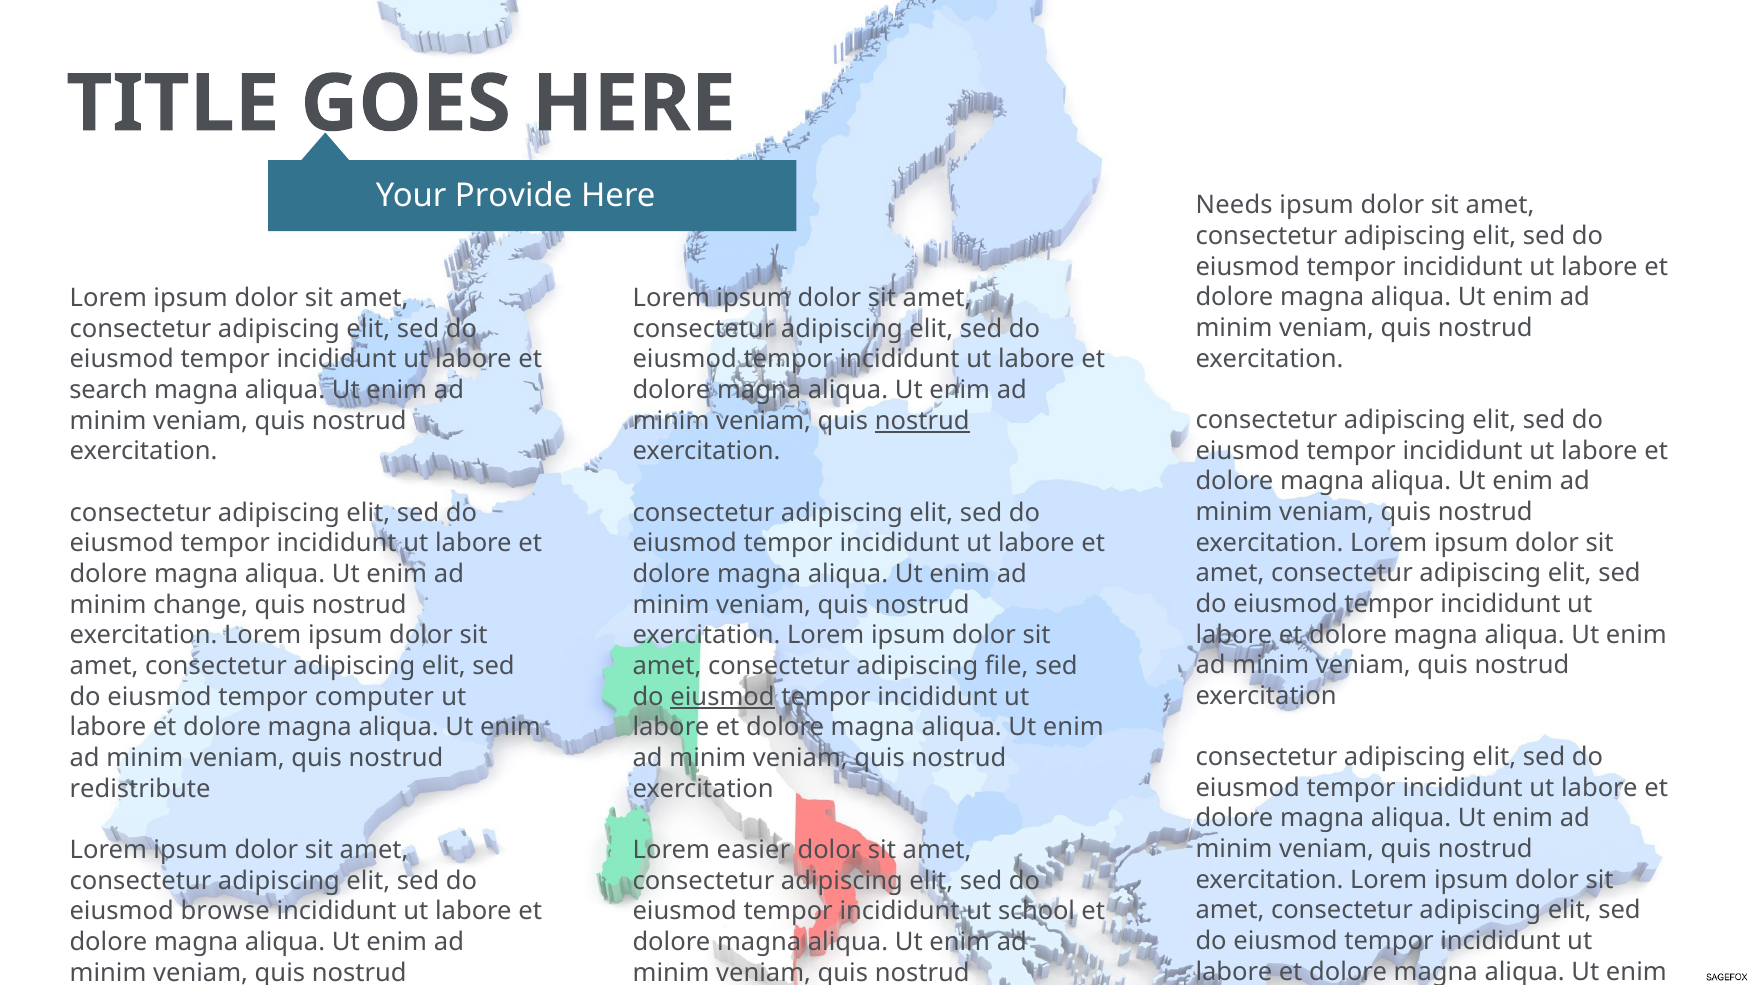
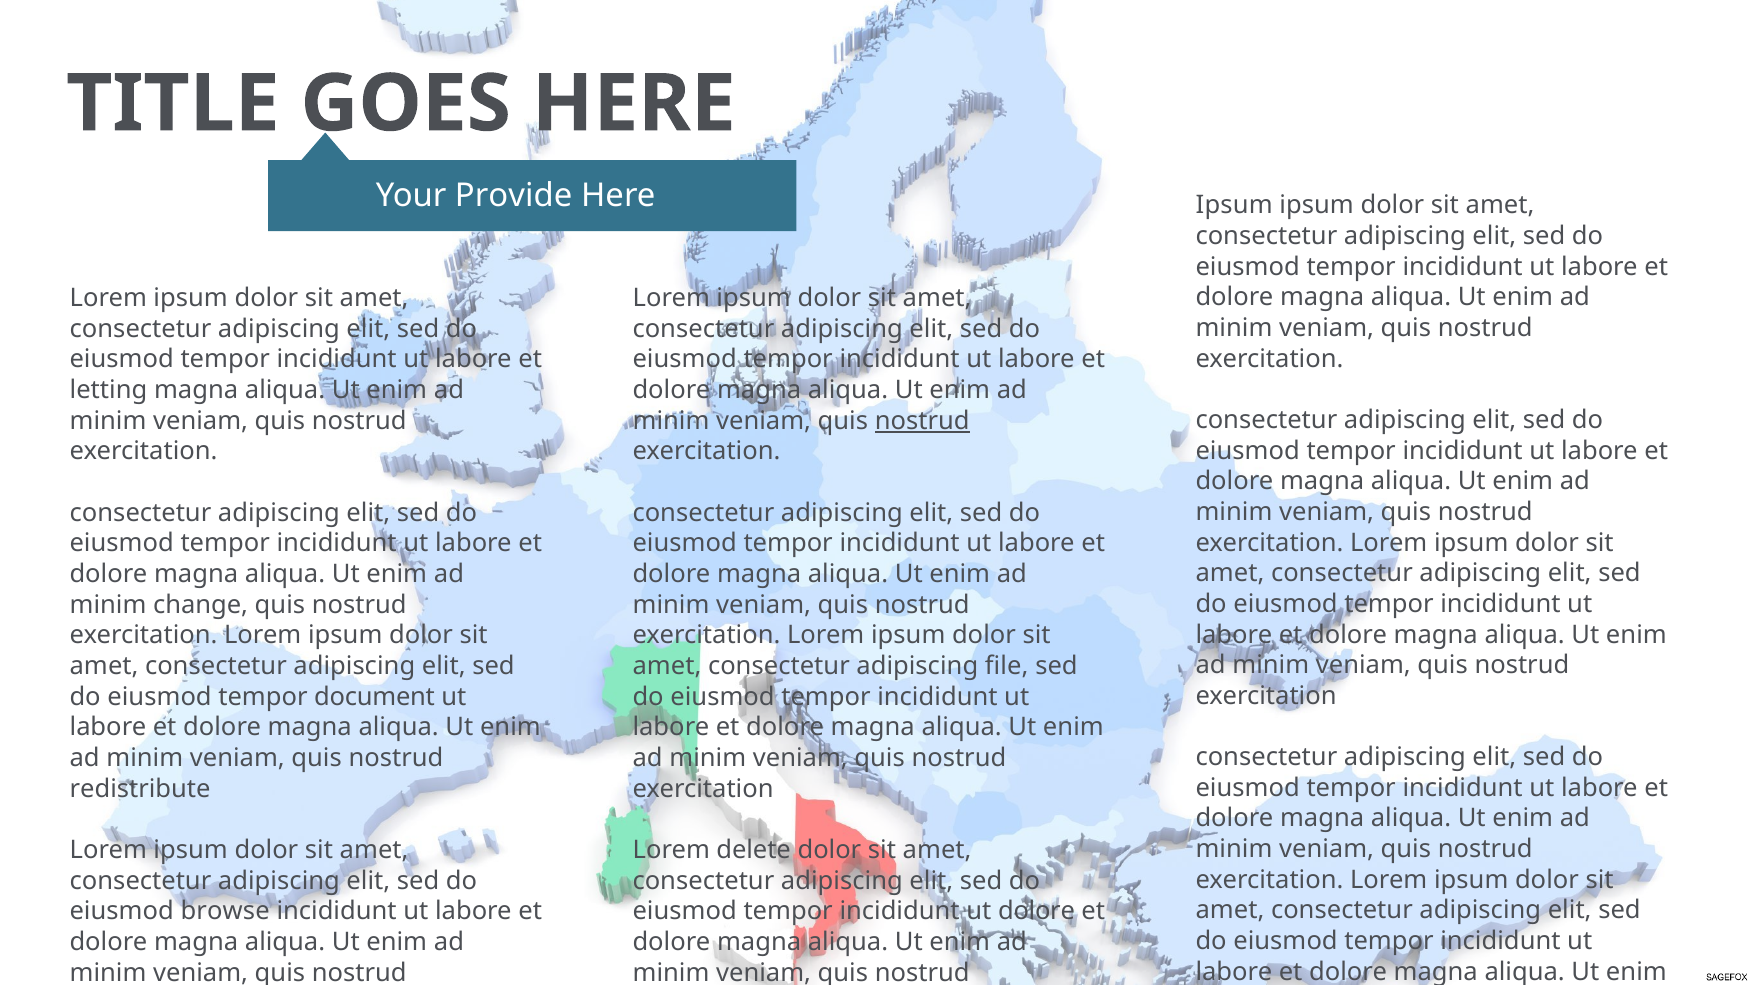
Needs at (1234, 205): Needs -> Ipsum
search: search -> letting
computer: computer -> document
eiusmod at (723, 697) underline: present -> none
easier: easier -> delete
ut school: school -> dolore
